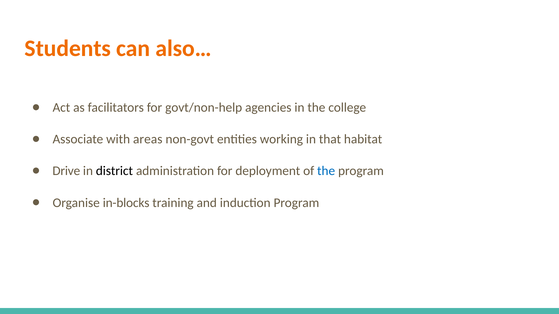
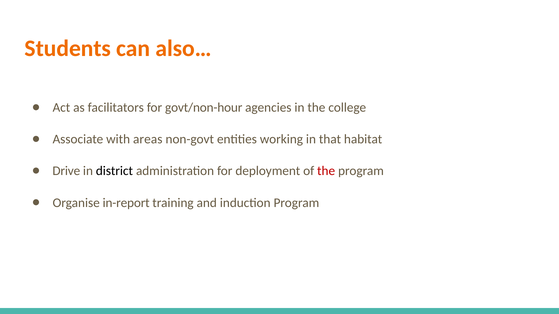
govt/non-help: govt/non-help -> govt/non-hour
the at (326, 171) colour: blue -> red
in-blocks: in-blocks -> in-report
